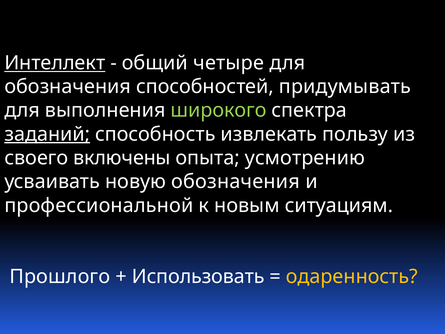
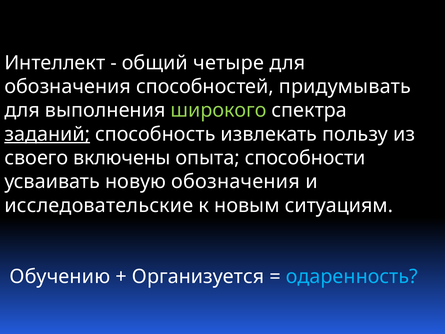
Интеллект underline: present -> none
усмотрению: усмотрению -> способности
профессиональной: профессиональной -> исследовательские
Прошлого: Прошлого -> Обучению
Использовать: Использовать -> Организуется
одаренность colour: yellow -> light blue
